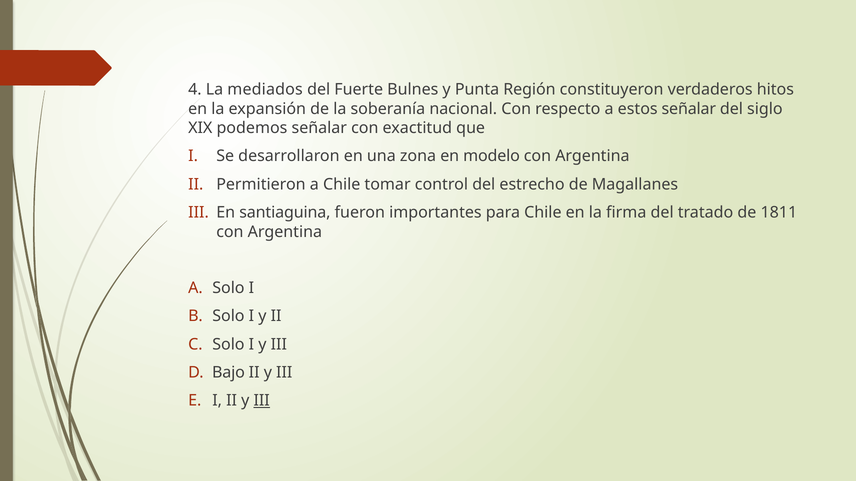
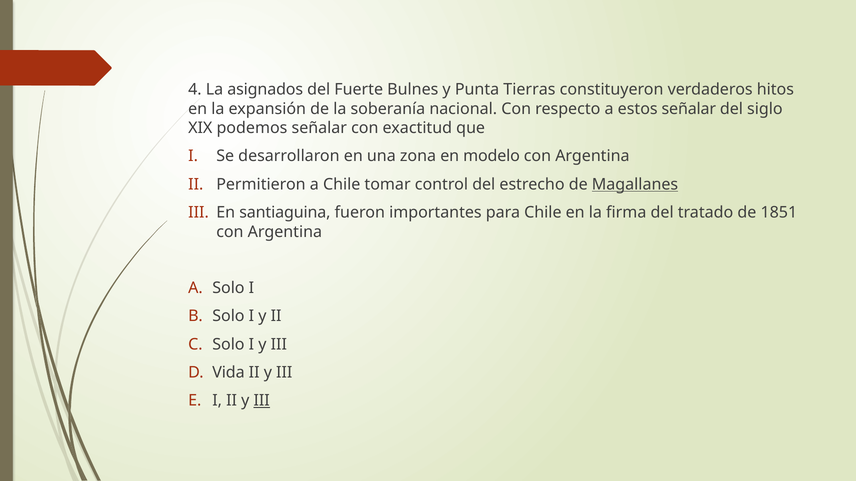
mediados: mediados -> asignados
Región: Región -> Tierras
Magallanes underline: none -> present
1811: 1811 -> 1851
Bajo: Bajo -> Vida
